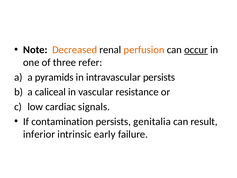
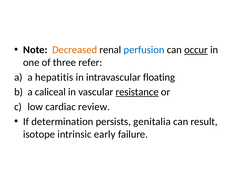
perfusion colour: orange -> blue
pyramids: pyramids -> hepatitis
intravascular persists: persists -> floating
resistance underline: none -> present
signals: signals -> review
contamination: contamination -> determination
inferior: inferior -> isotope
